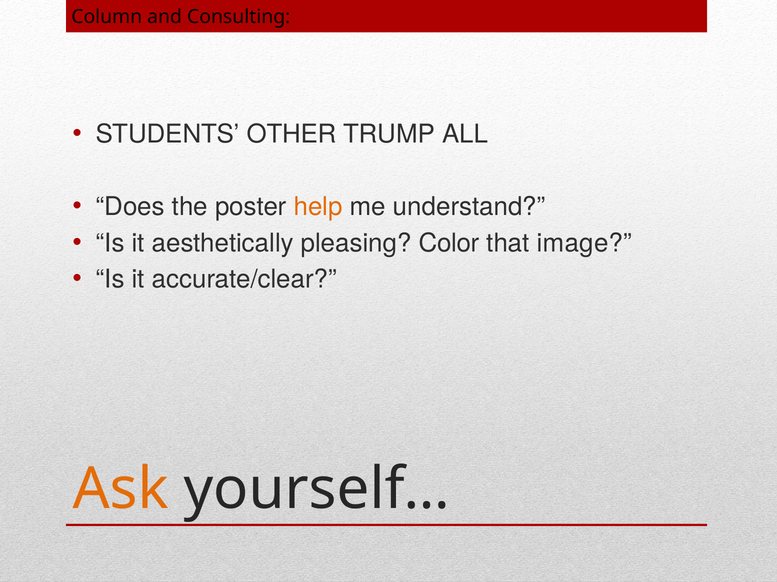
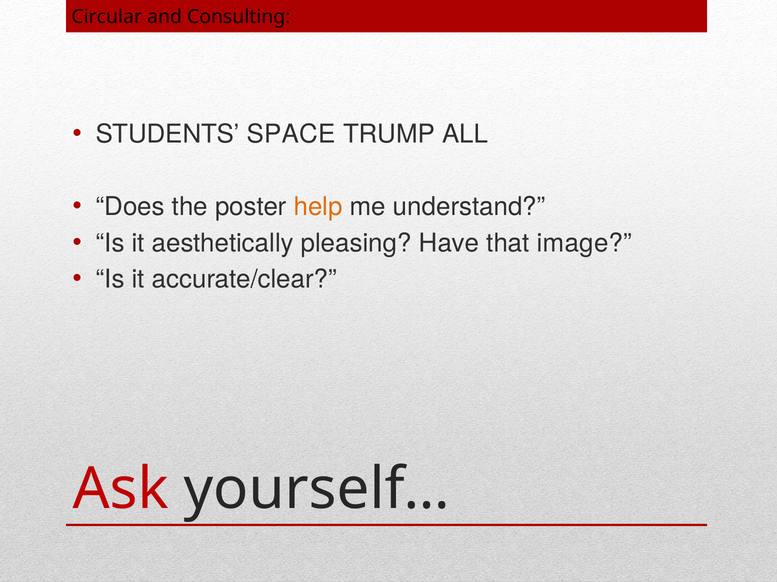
Column: Column -> Circular
OTHER: OTHER -> SPACE
Color: Color -> Have
Ask colour: orange -> red
